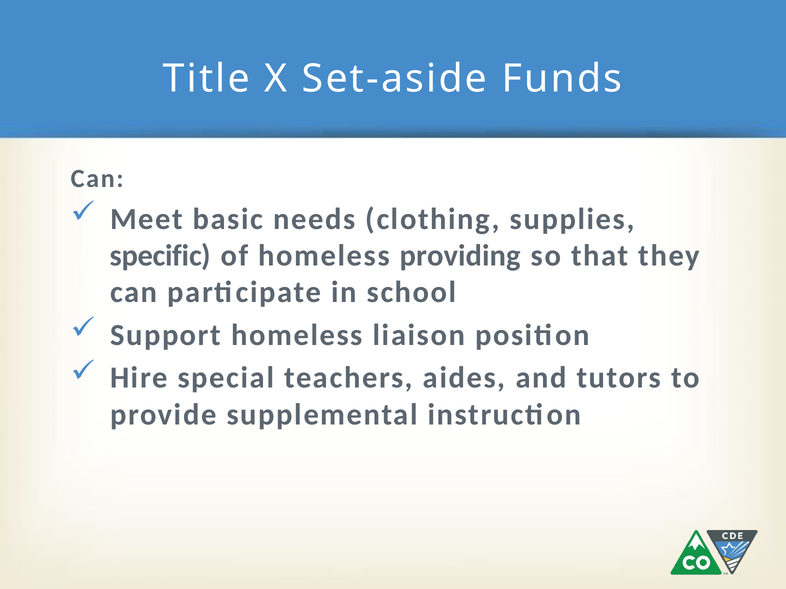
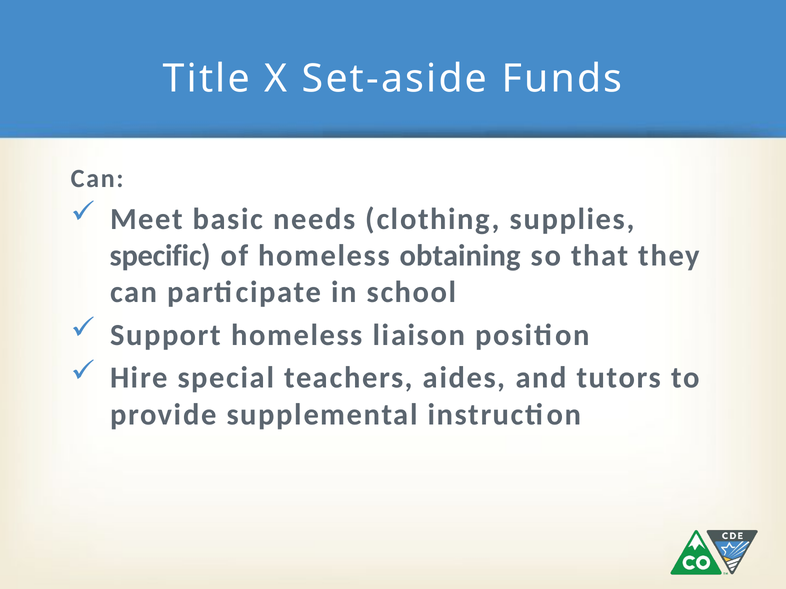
providing: providing -> obtaining
